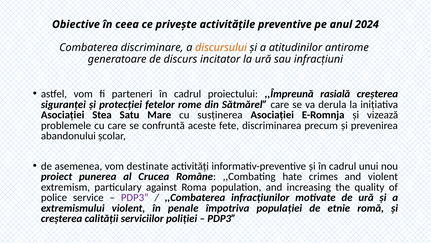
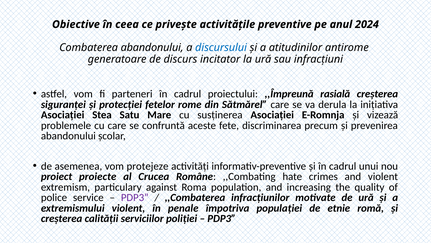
Combaterea discriminare: discriminare -> abandonului
discursului colour: orange -> blue
destinate: destinate -> protejeze
punerea: punerea -> proiecte
